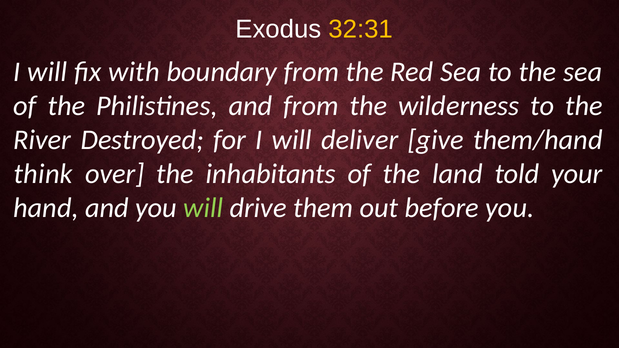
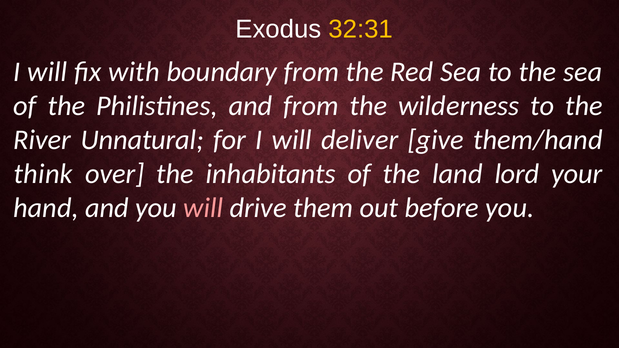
Destroyed: Destroyed -> Unnatural
told: told -> lord
will at (203, 208) colour: light green -> pink
